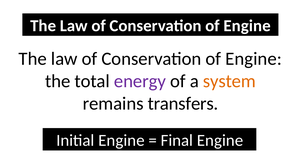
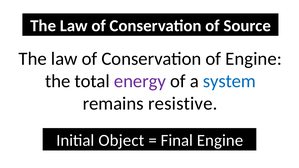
Engine at (247, 26): Engine -> Source
system colour: orange -> blue
transfers: transfers -> resistive
Initial Engine: Engine -> Object
